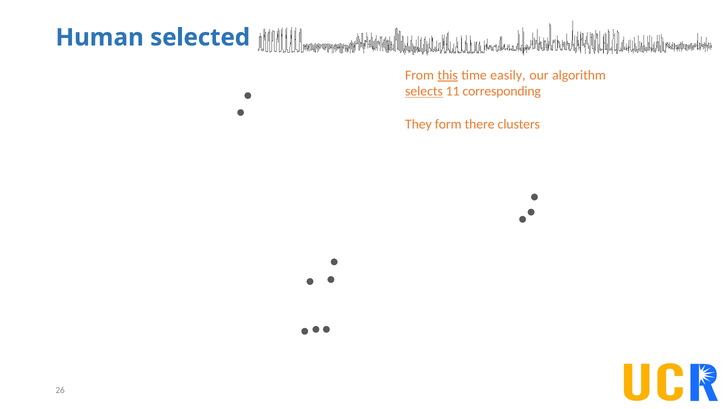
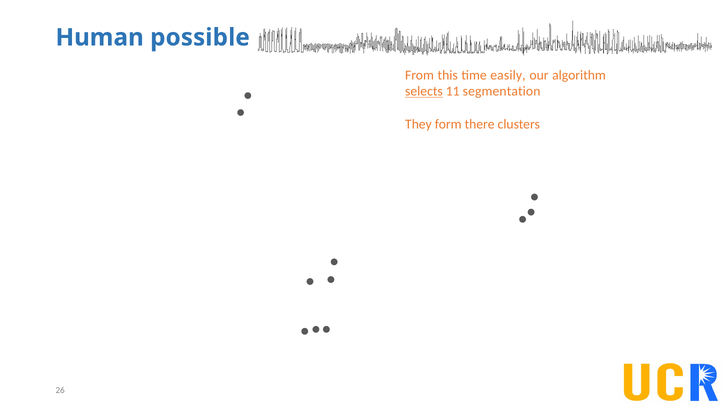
selected: selected -> possible
this underline: present -> none
corresponding: corresponding -> segmentation
